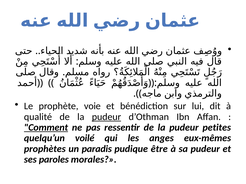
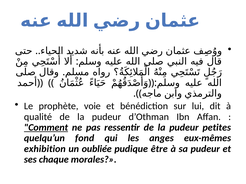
pudeur at (106, 117) underline: present -> none
voilé: voilé -> fond
prophètes: prophètes -> exhibition
paradis: paradis -> oubliée
paroles: paroles -> chaque
